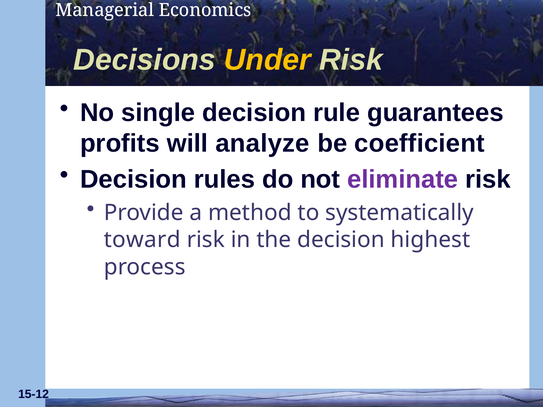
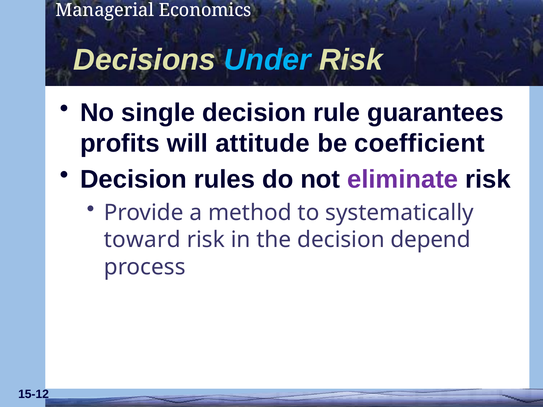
Under colour: yellow -> light blue
analyze: analyze -> attitude
highest: highest -> depend
